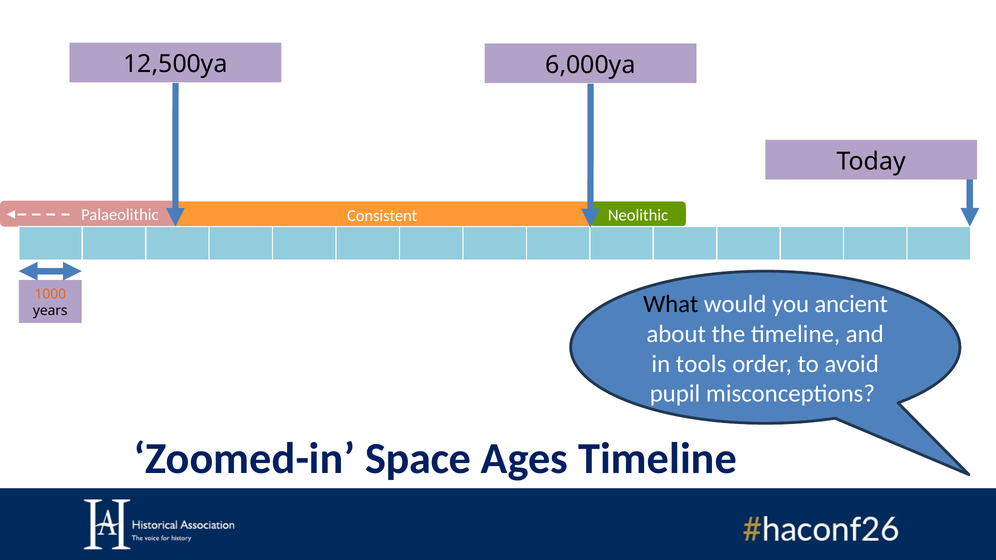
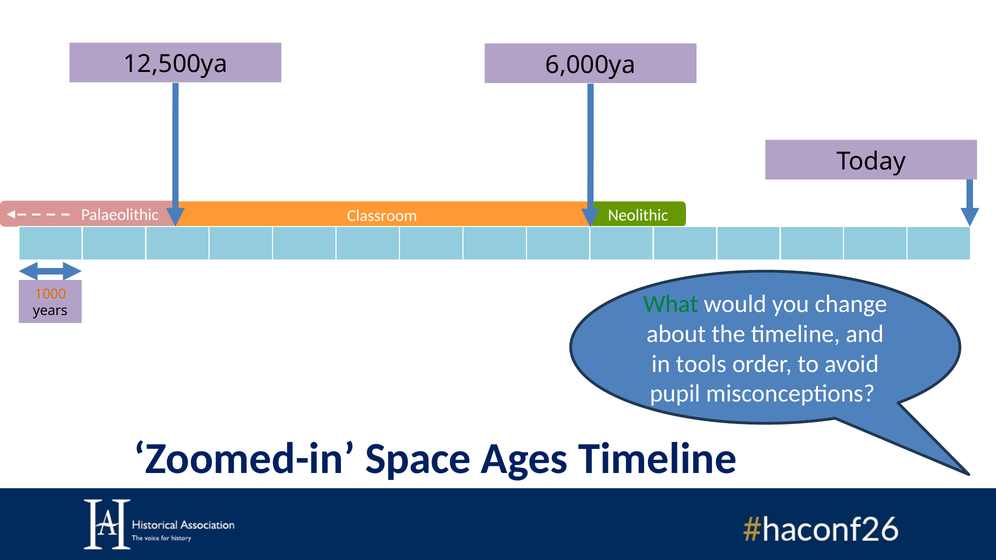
Consistent: Consistent -> Classroom
What colour: black -> green
ancient: ancient -> change
